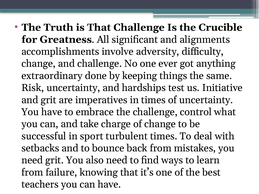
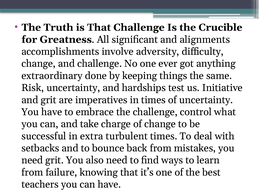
sport: sport -> extra
